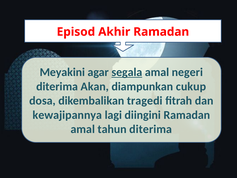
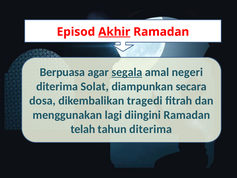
Akhir underline: none -> present
Meyakini: Meyakini -> Berpuasa
Akan: Akan -> Solat
cukup: cukup -> secara
kewajipannya: kewajipannya -> menggunakan
amal at (83, 129): amal -> telah
